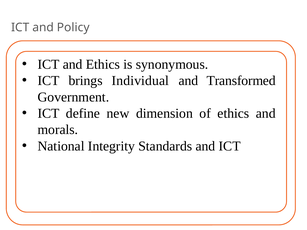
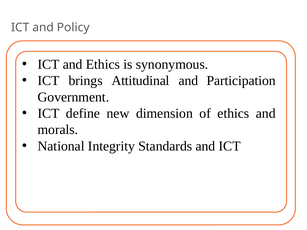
Individual: Individual -> Attitudinal
Transformed: Transformed -> Participation
